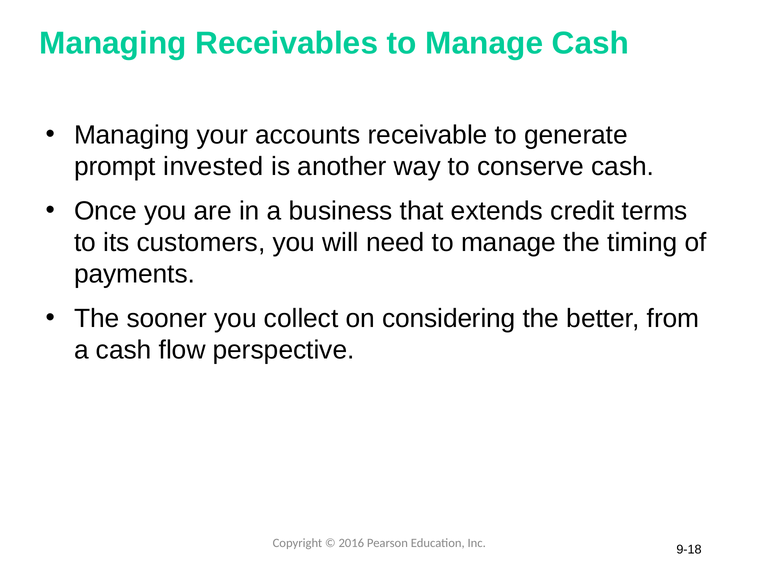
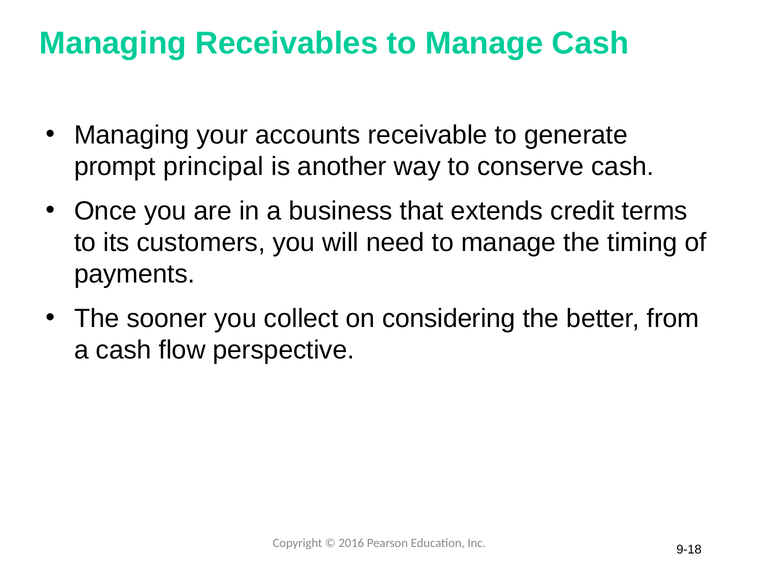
invested: invested -> principal
